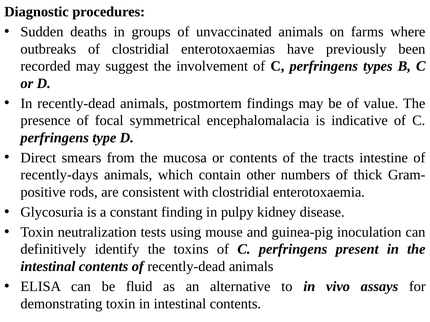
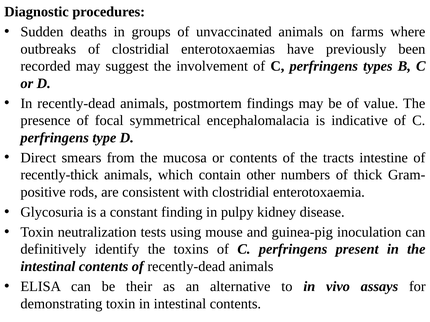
recently-days: recently-days -> recently-thick
fluid: fluid -> their
